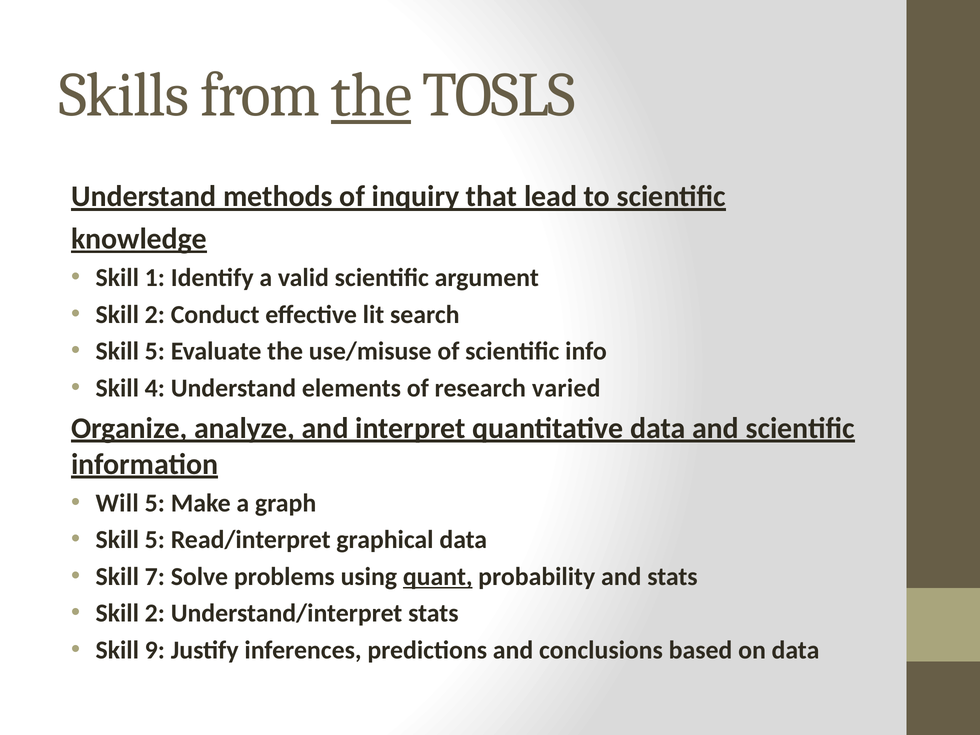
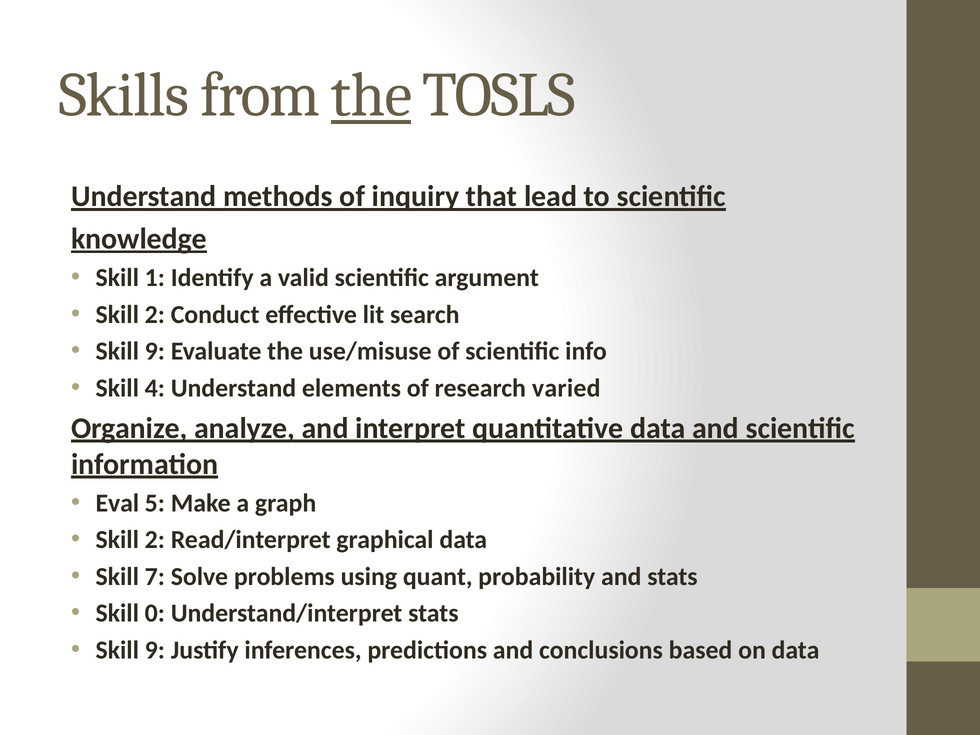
5 at (155, 351): 5 -> 9
Will: Will -> Eval
5 at (155, 540): 5 -> 2
quant underline: present -> none
2 at (155, 613): 2 -> 0
